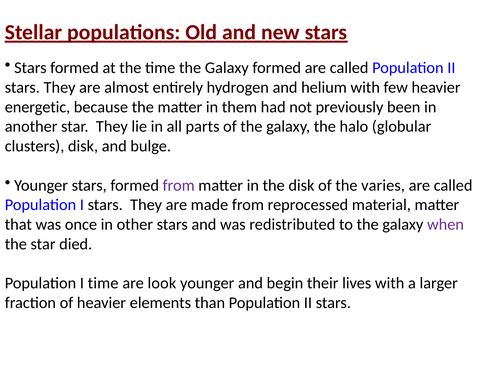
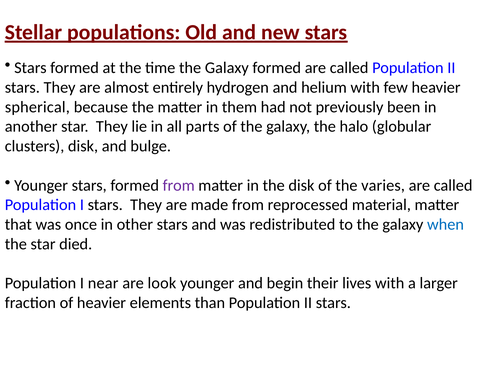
energetic: energetic -> spherical
when colour: purple -> blue
I time: time -> near
